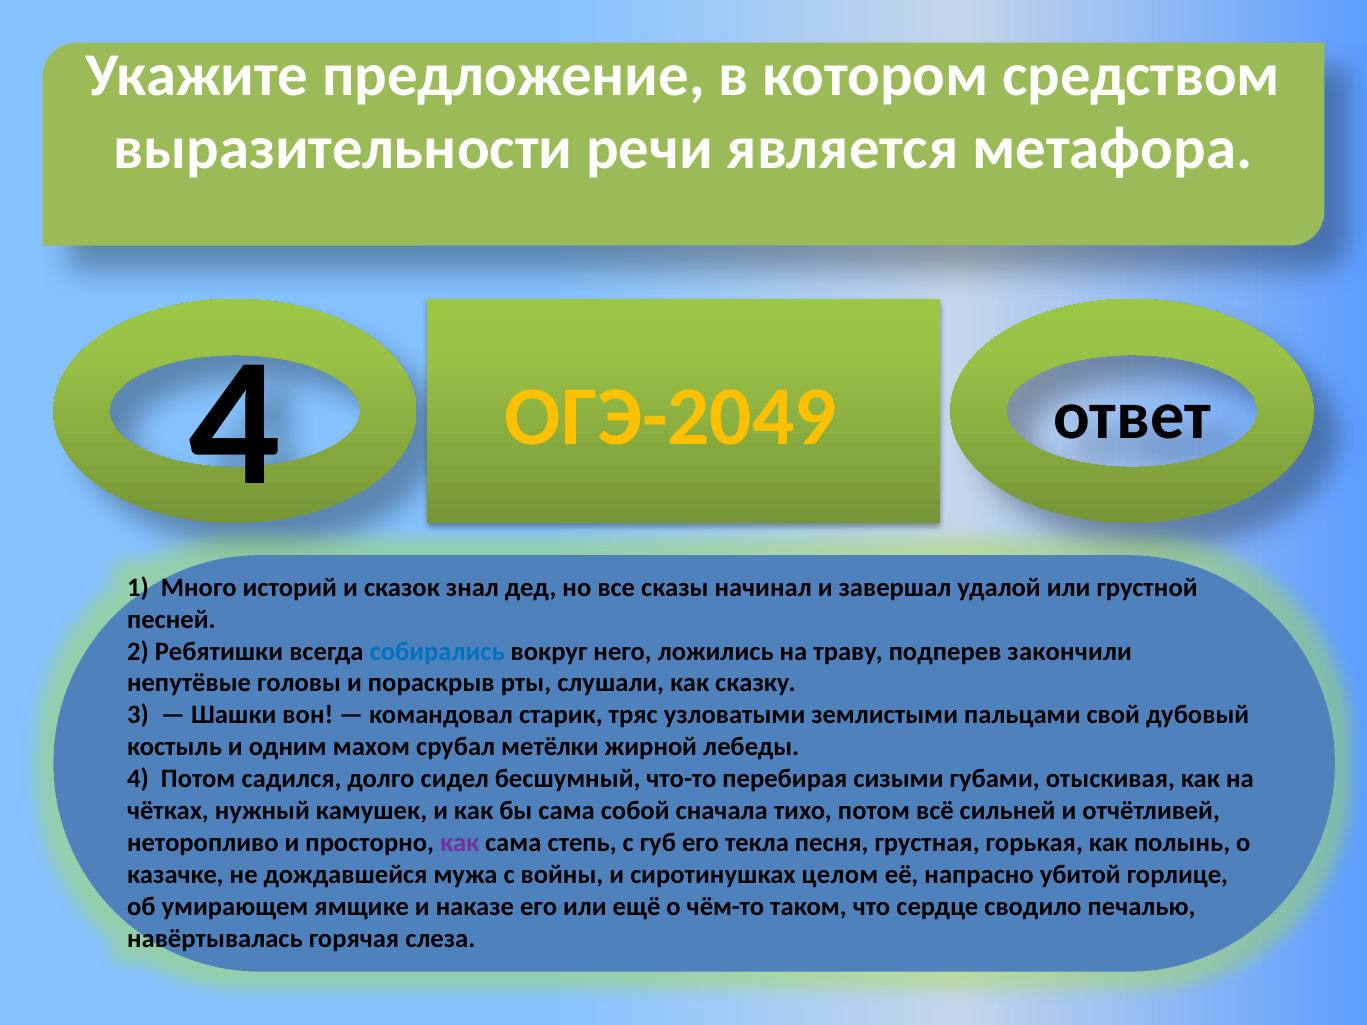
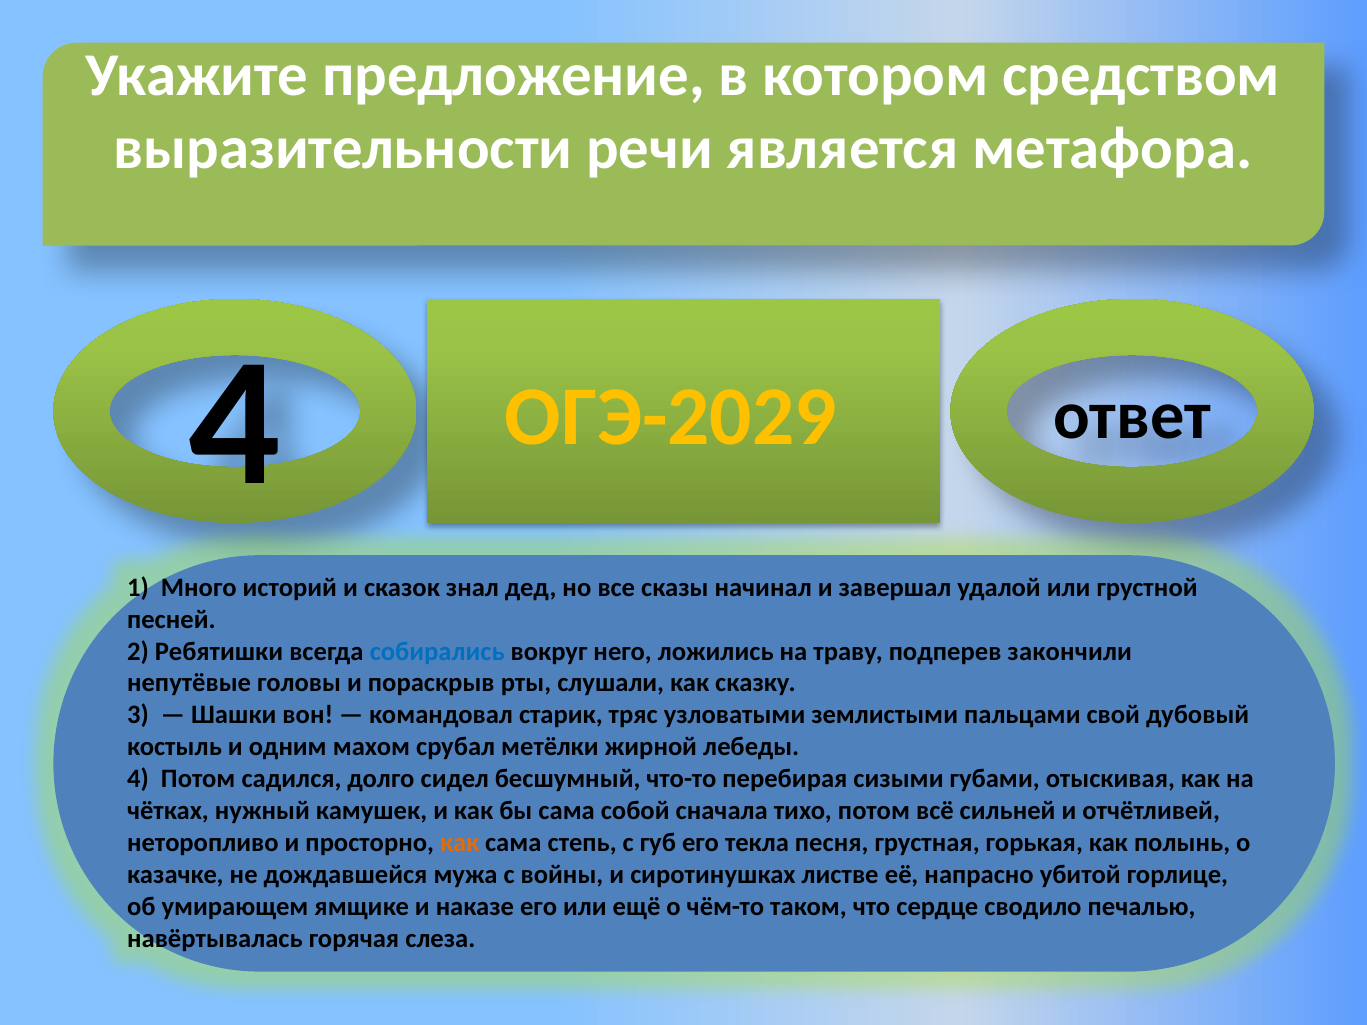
ОГЭ-2049: ОГЭ-2049 -> ОГЭ-2029
как at (460, 843) colour: purple -> orange
целом: целом -> листве
